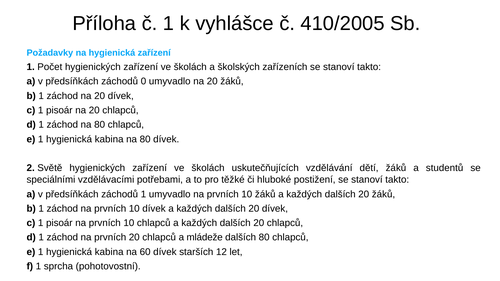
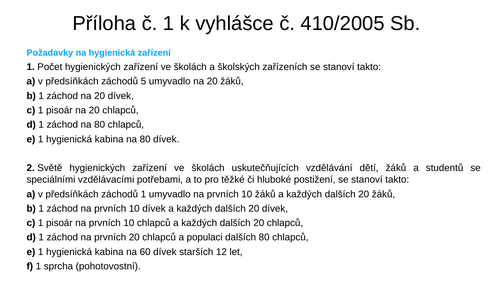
0: 0 -> 5
mládeže: mládeže -> populaci
